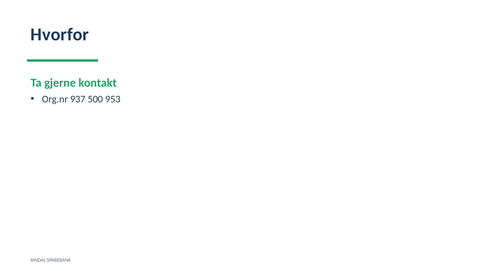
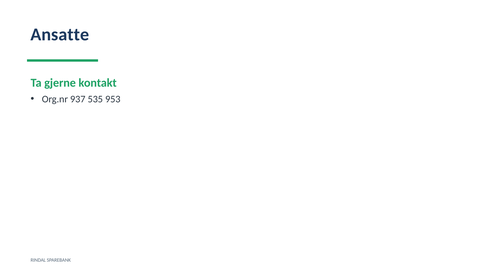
Hvorfor: Hvorfor -> Ansatte
500: 500 -> 535
